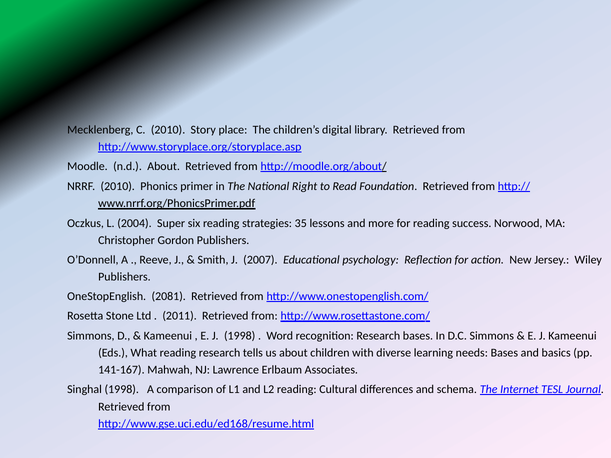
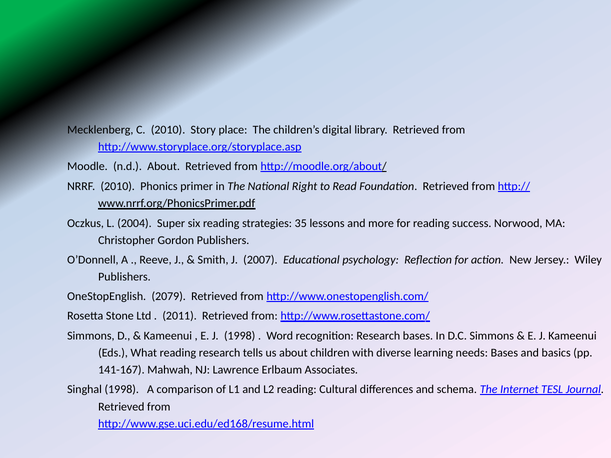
2081: 2081 -> 2079
